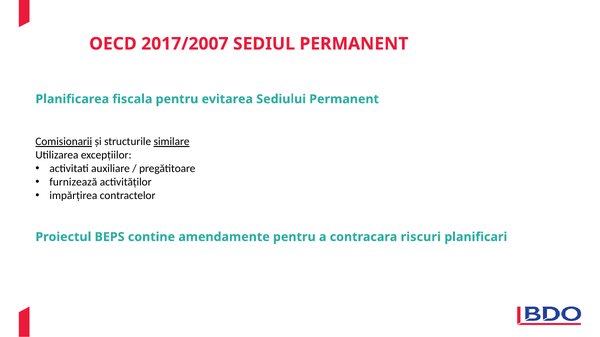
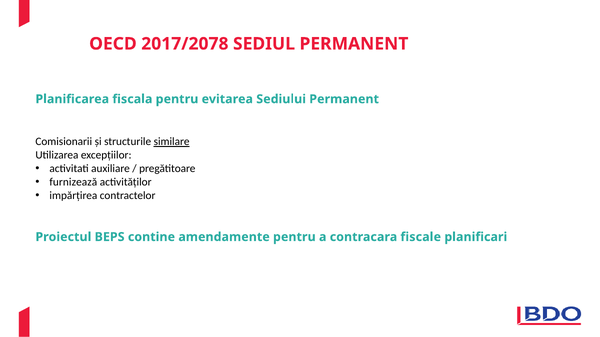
2017/2007: 2017/2007 -> 2017/2078
Comisionarii underline: present -> none
riscuri: riscuri -> fiscale
